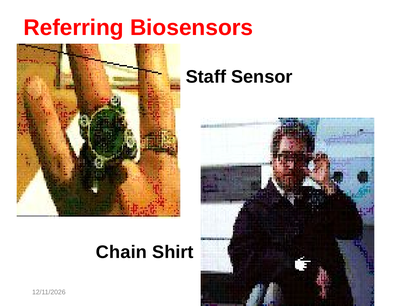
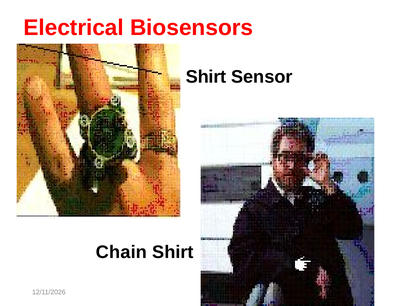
Referring: Referring -> Electrical
Staff at (206, 77): Staff -> Shirt
